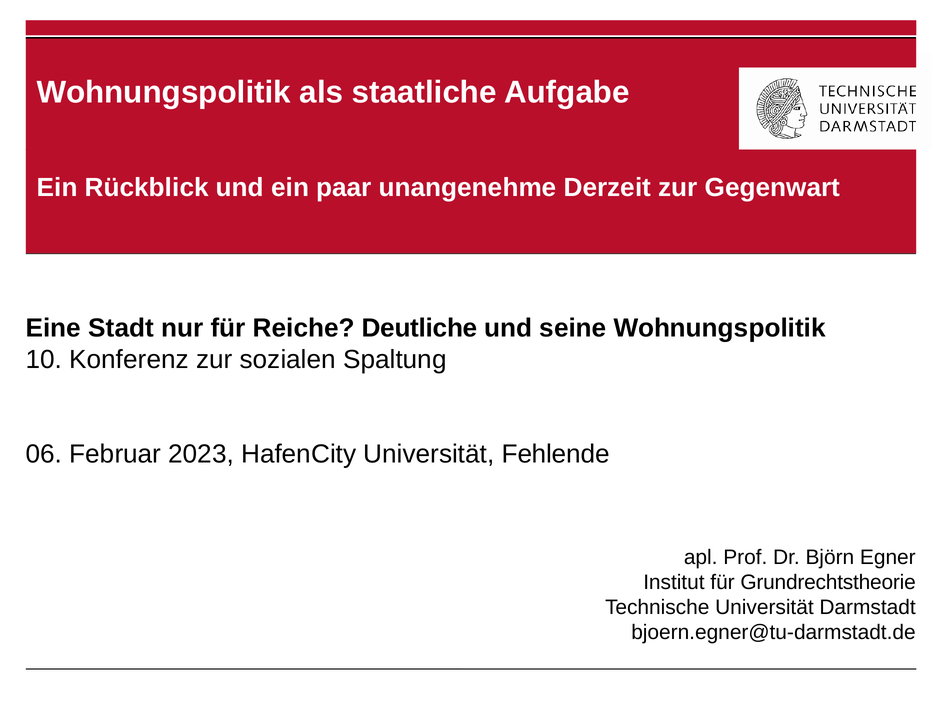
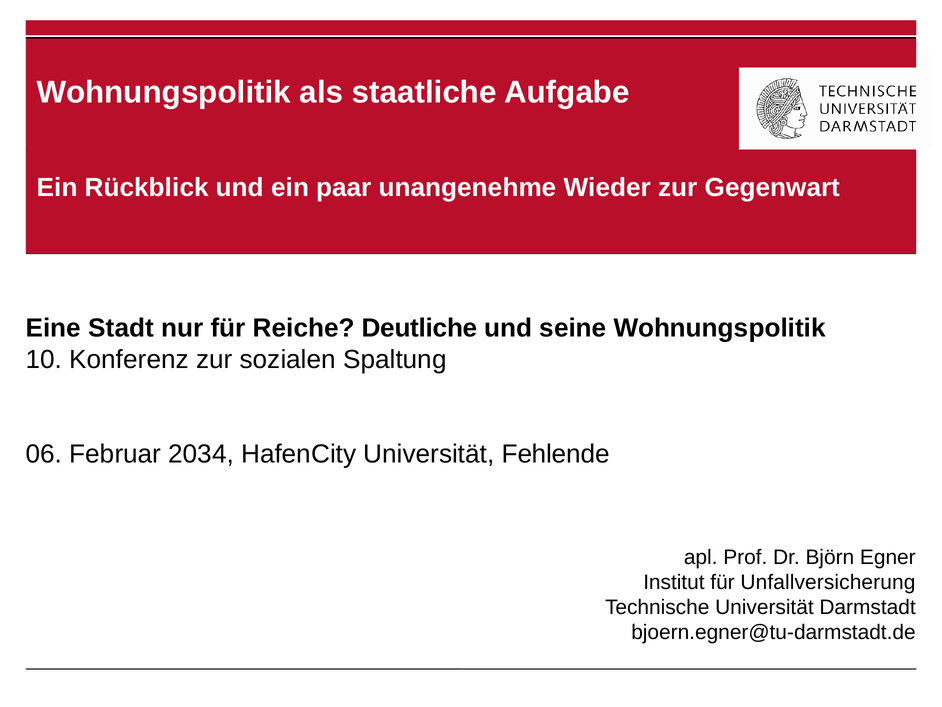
Derzeit: Derzeit -> Wieder
2023: 2023 -> 2034
Grundrechtstheorie: Grundrechtstheorie -> Unfallversicherung
